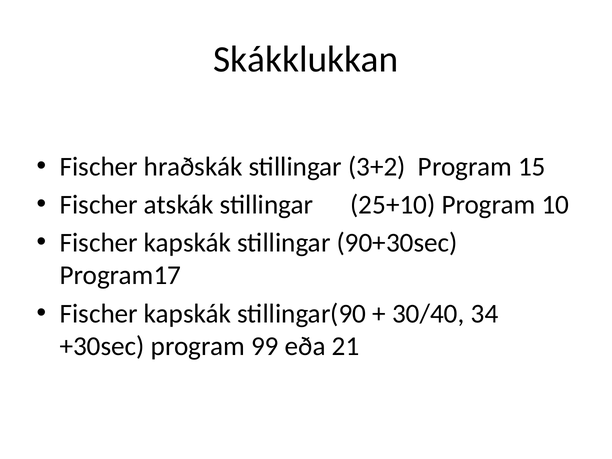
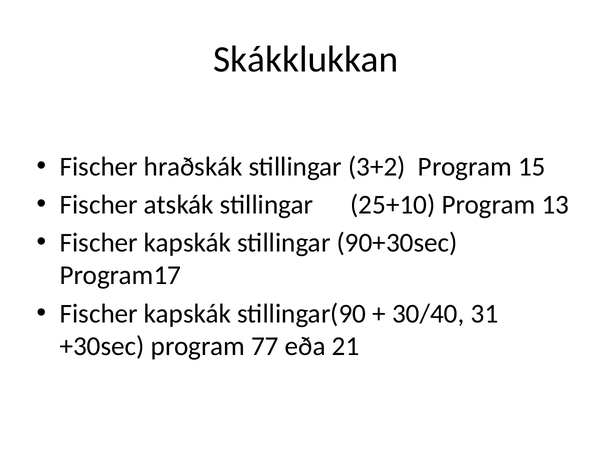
10: 10 -> 13
34: 34 -> 31
99: 99 -> 77
